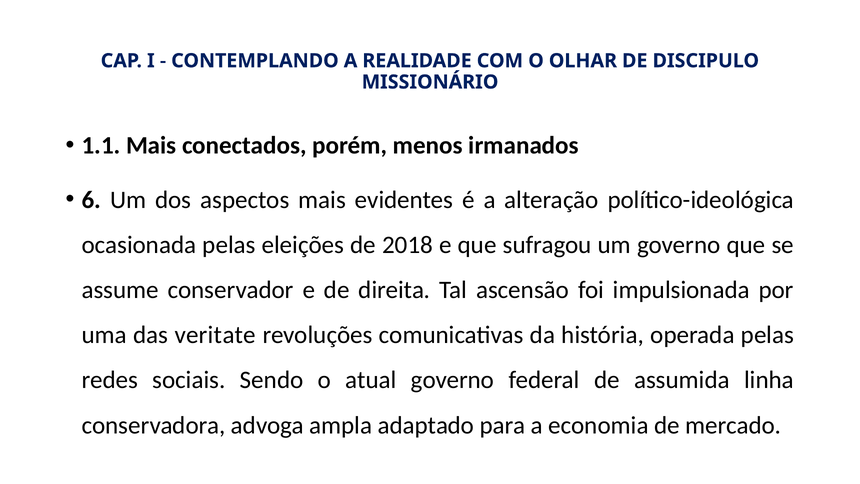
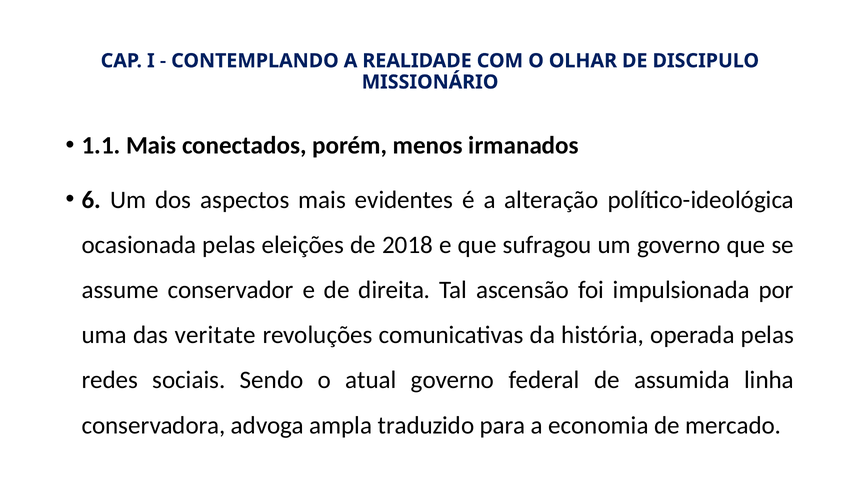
adaptado: adaptado -> traduzido
